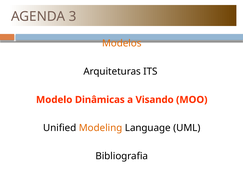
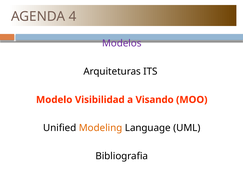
3: 3 -> 4
Modelos colour: orange -> purple
Dinâmicas: Dinâmicas -> Visibilidad
